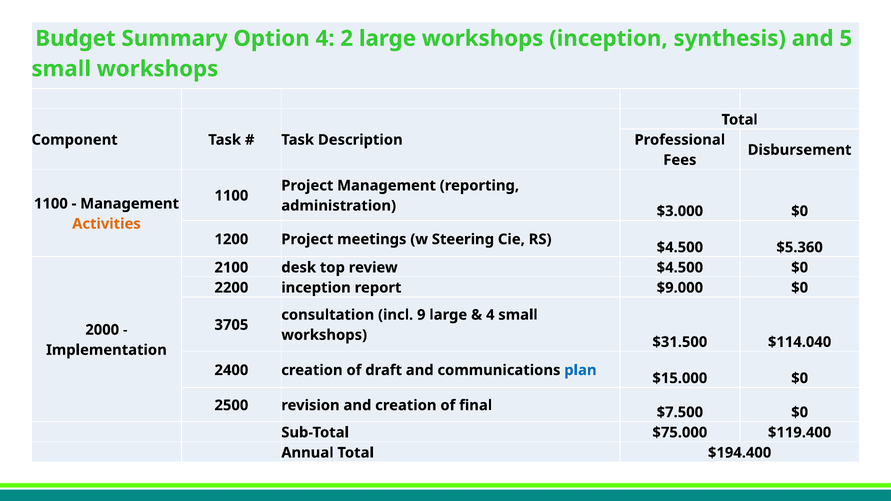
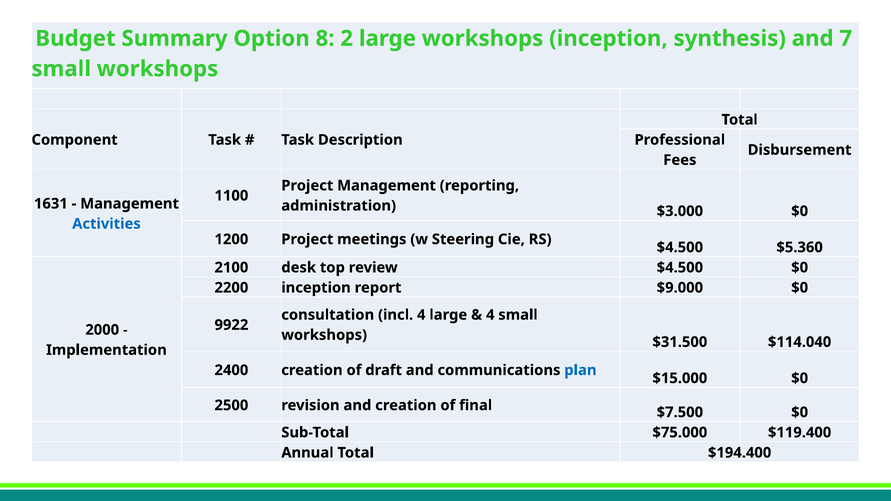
Option 4: 4 -> 8
5: 5 -> 7
1100 at (51, 204): 1100 -> 1631
Activities colour: orange -> blue
incl 9: 9 -> 4
3705: 3705 -> 9922
